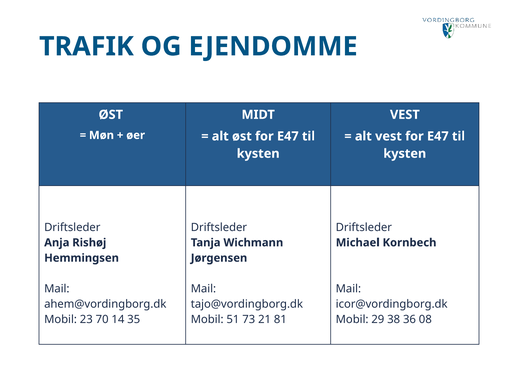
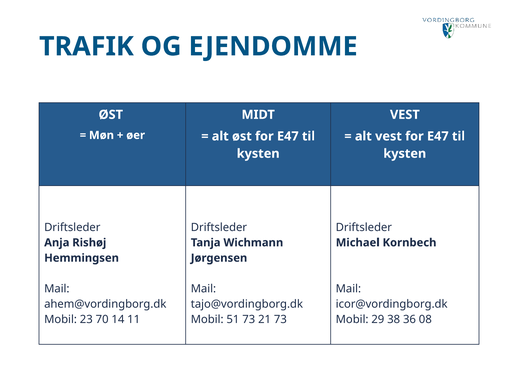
35: 35 -> 11
21 81: 81 -> 73
